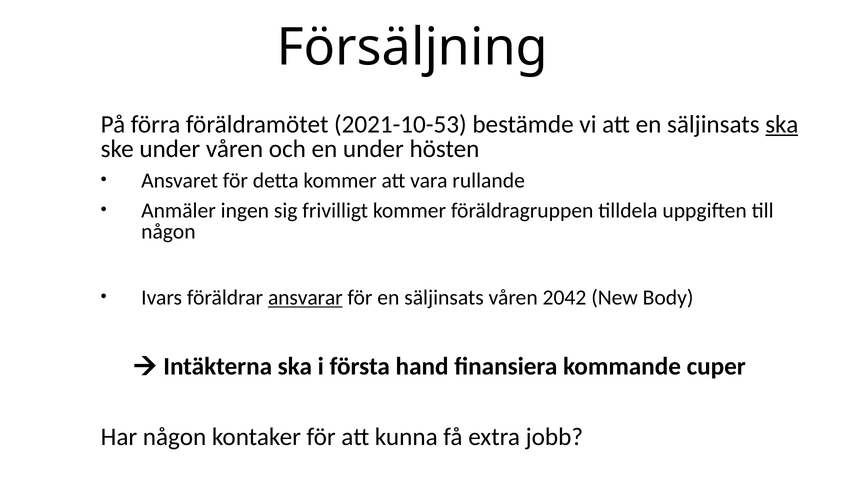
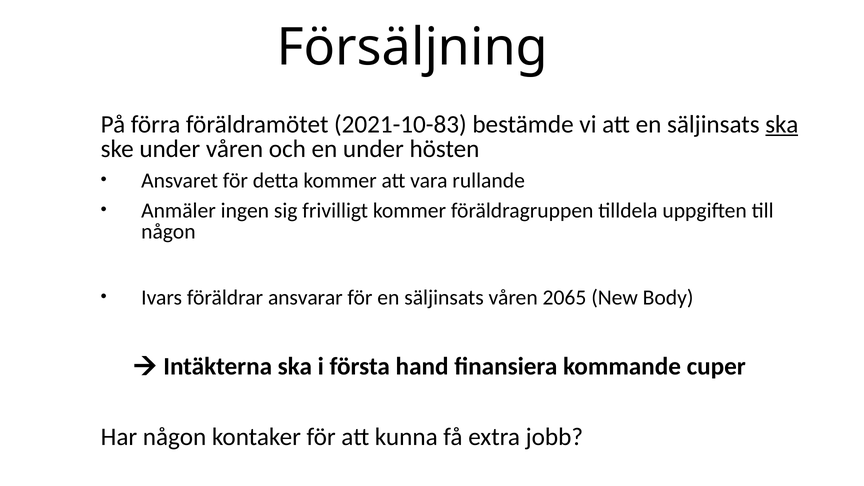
2021-10-53: 2021-10-53 -> 2021-10-83
ansvarar underline: present -> none
2042: 2042 -> 2065
